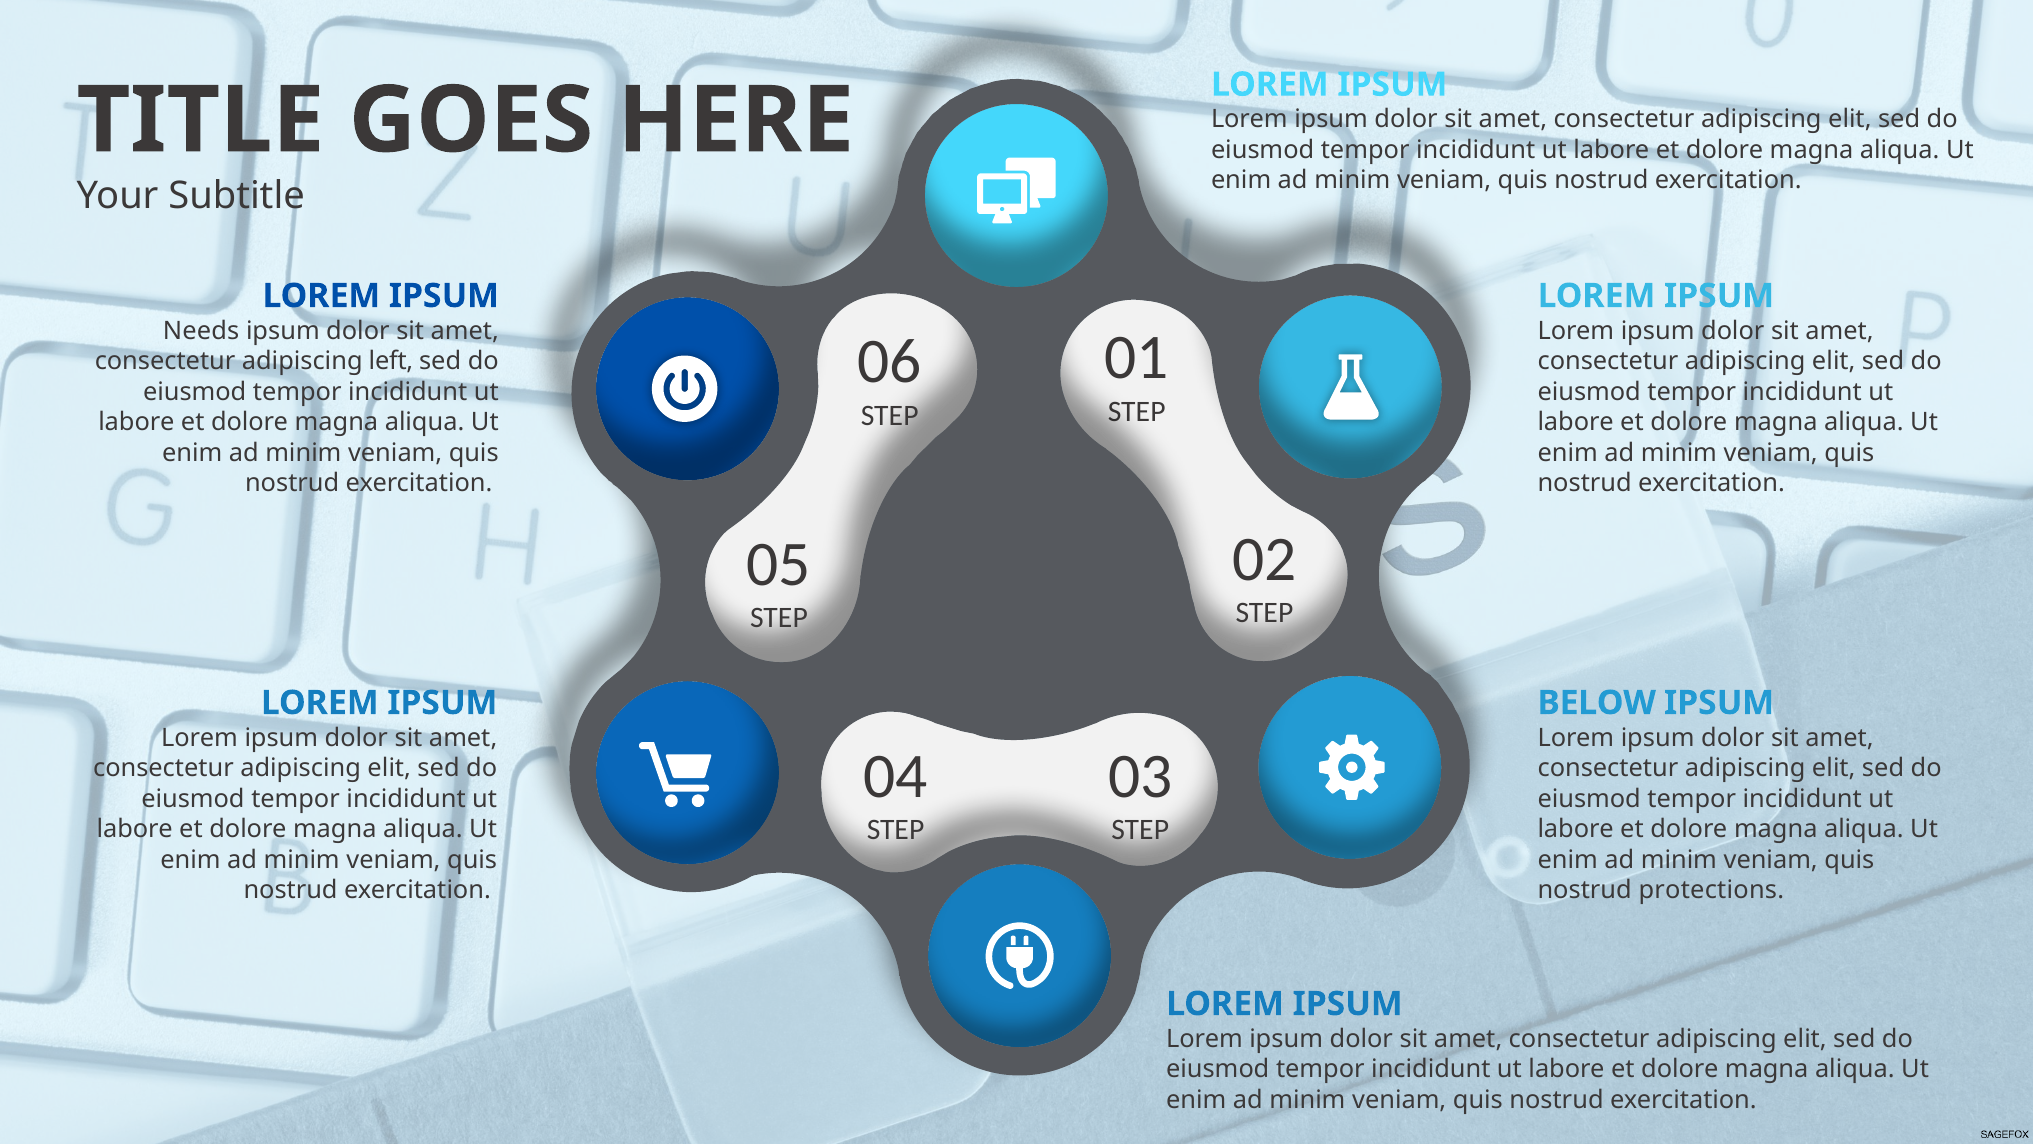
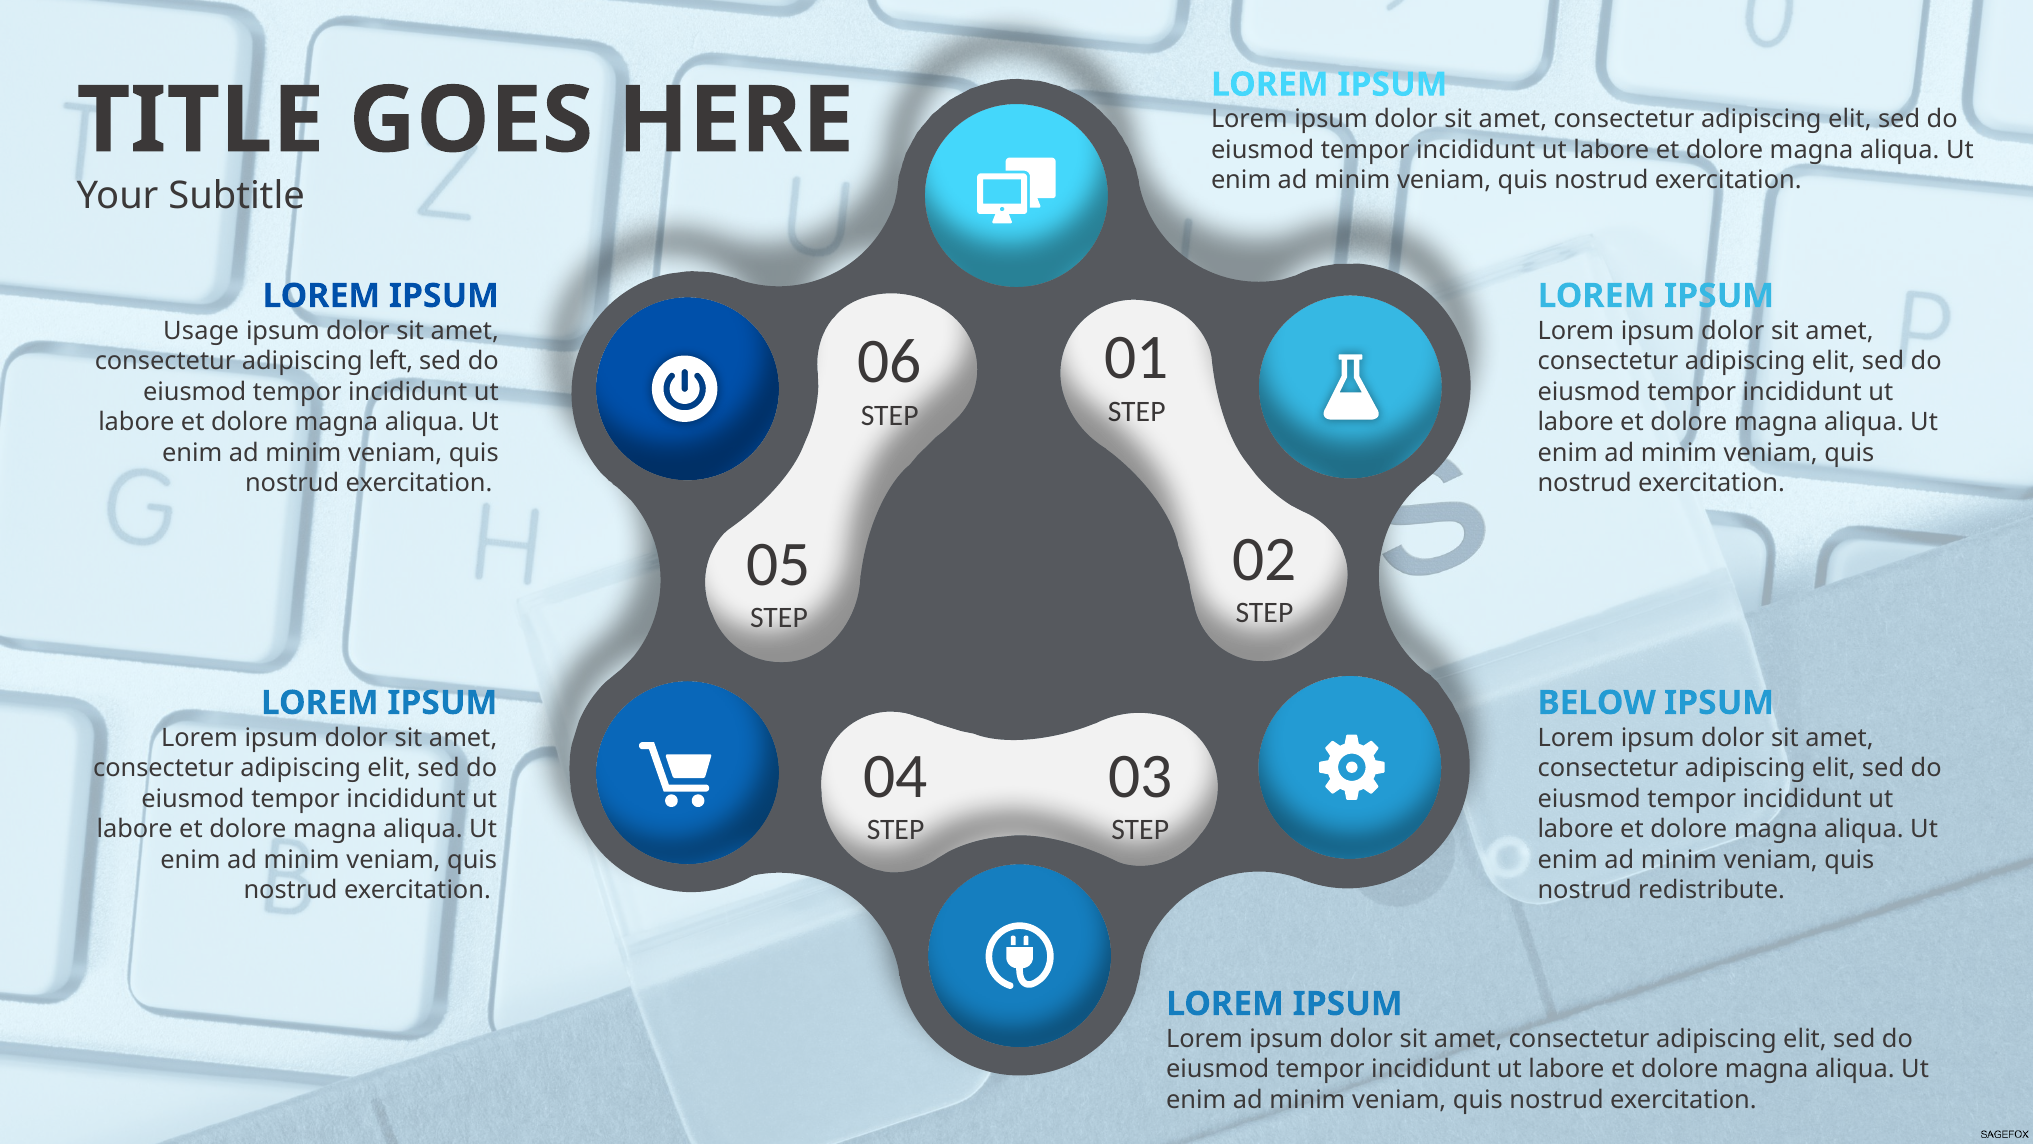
Needs: Needs -> Usage
protections: protections -> redistribute
